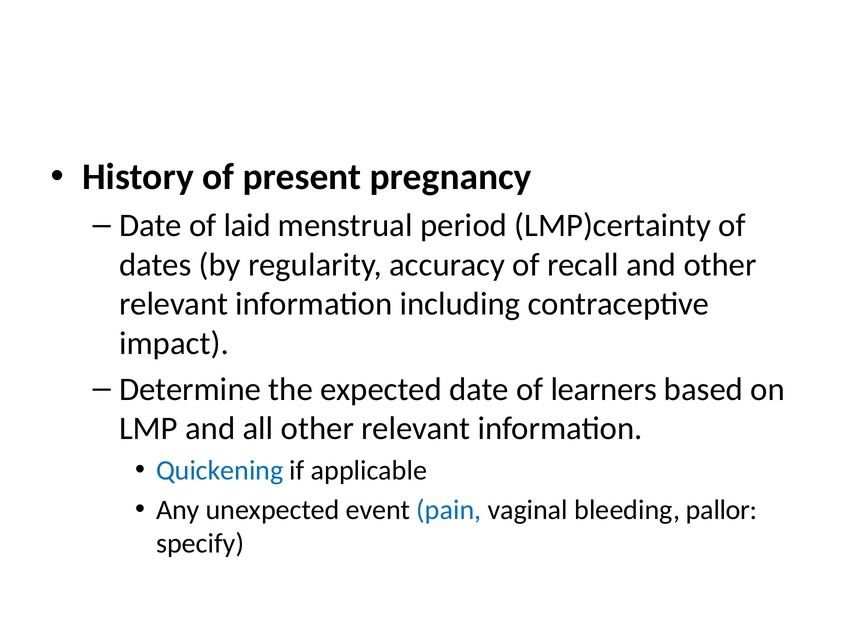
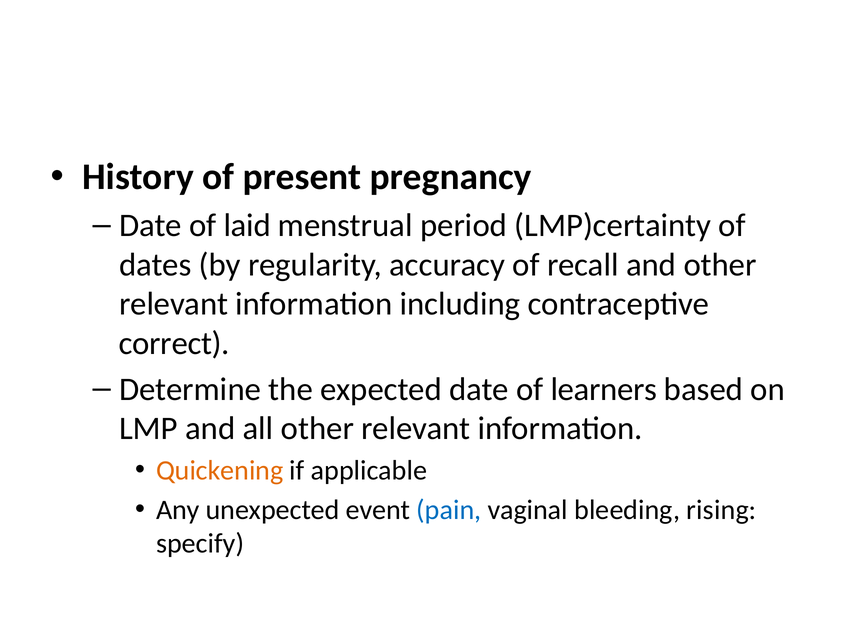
impact: impact -> correct
Quickening colour: blue -> orange
pallor: pallor -> rising
